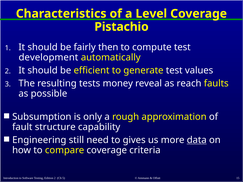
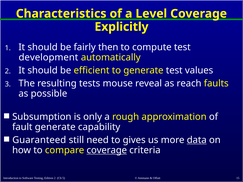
Pistachio: Pistachio -> Explicitly
money: money -> mouse
fault structure: structure -> generate
Engineering: Engineering -> Guaranteed
coverage at (107, 150) underline: none -> present
